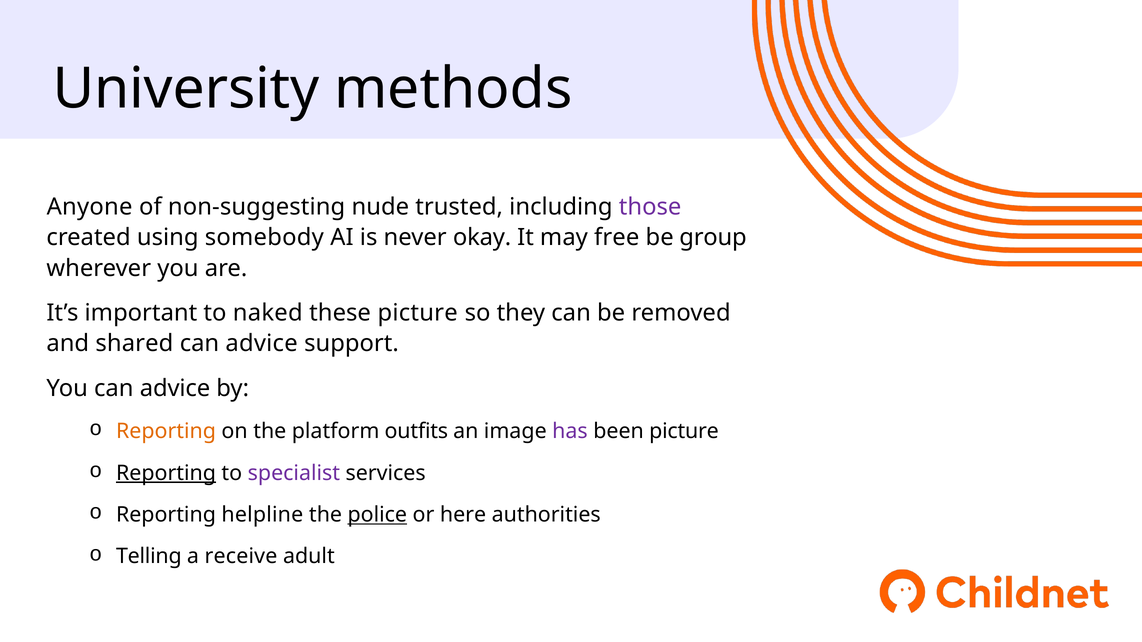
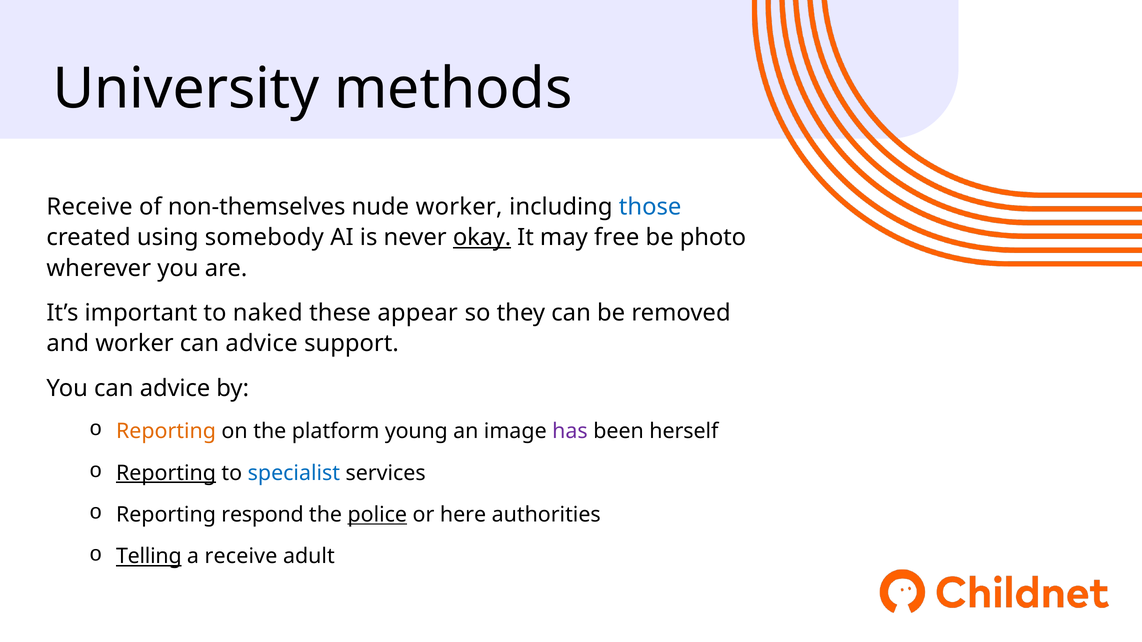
Anyone at (90, 207): Anyone -> Receive
non-suggesting: non-suggesting -> non-themselves
nude trusted: trusted -> worker
those colour: purple -> blue
okay underline: none -> present
group: group -> photo
these picture: picture -> appear
and shared: shared -> worker
outfits: outfits -> young
been picture: picture -> herself
specialist colour: purple -> blue
helpline: helpline -> respond
Telling underline: none -> present
